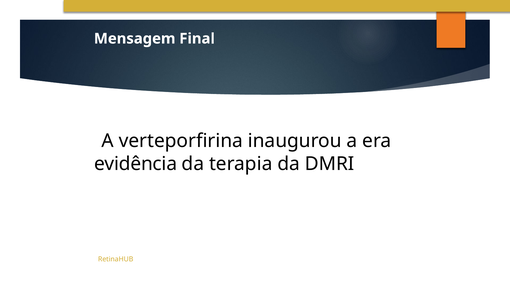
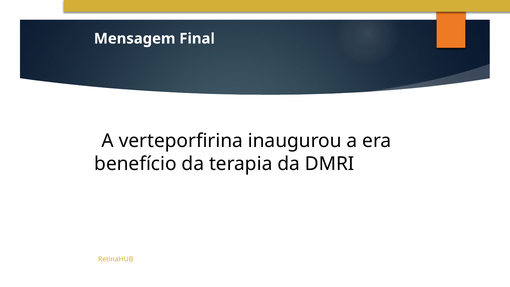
evidência at (136, 164): evidência -> benefício
